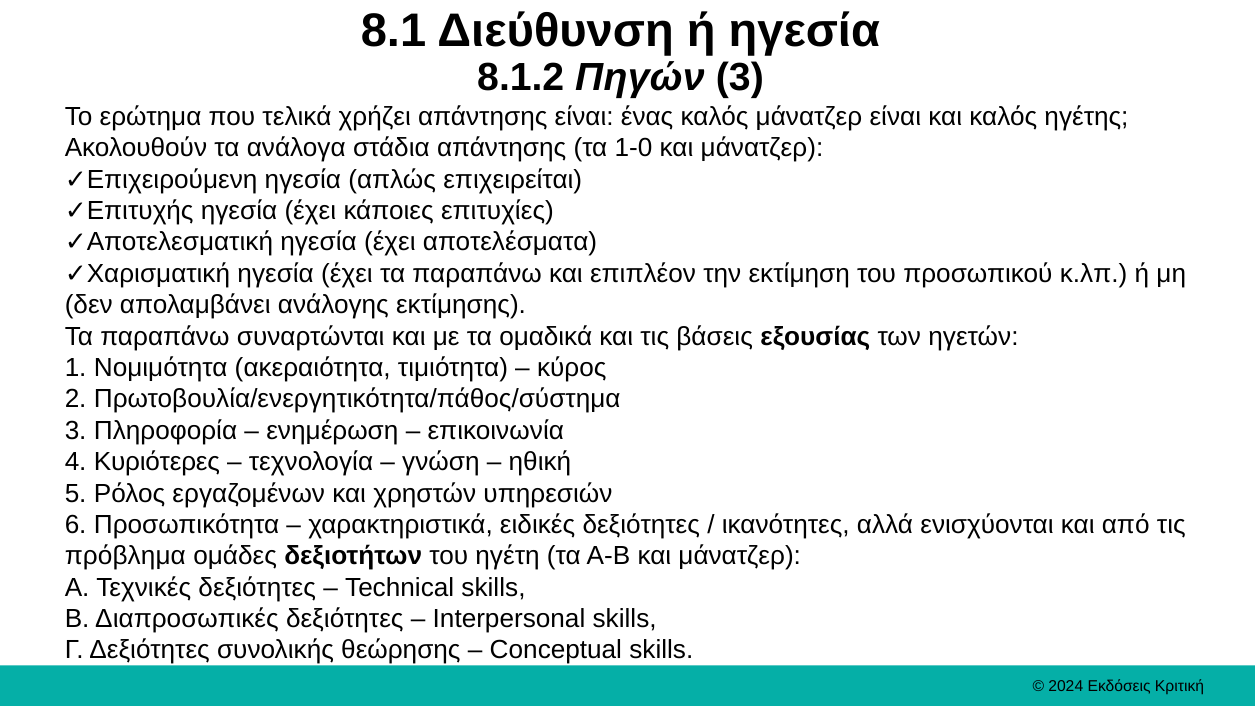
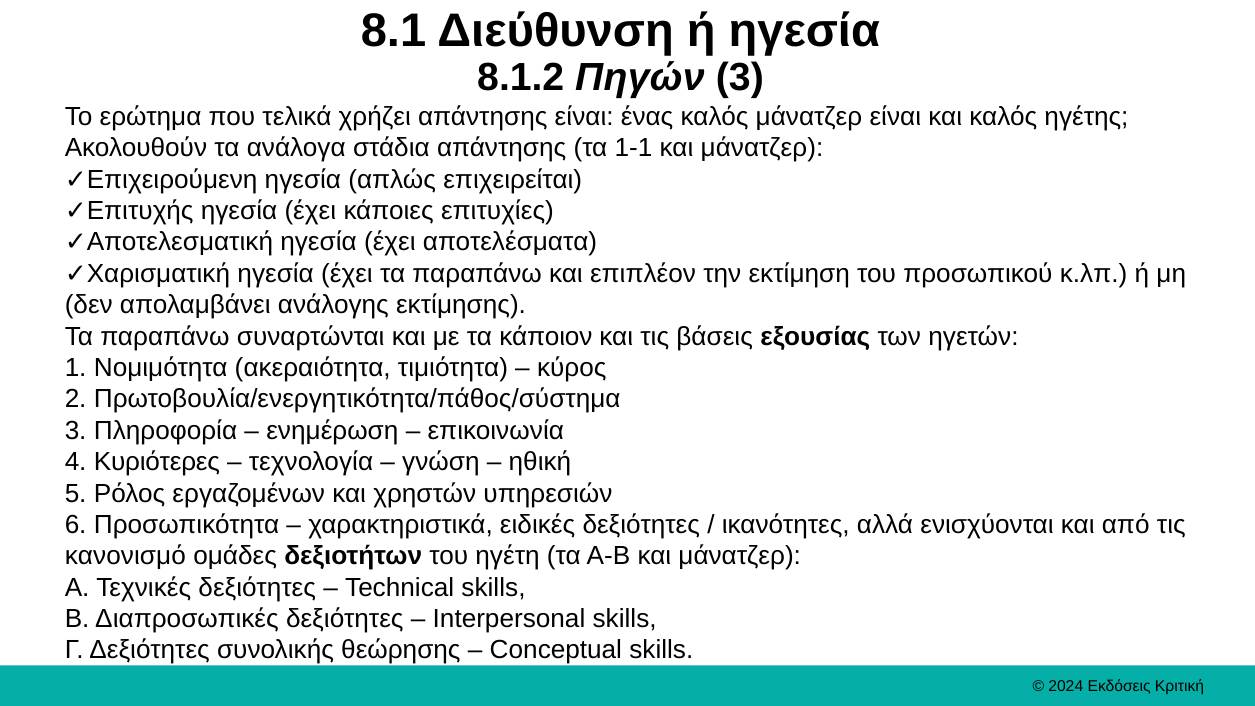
1-0: 1-0 -> 1-1
ομαδικά: ομαδικά -> κάποιον
πρόβλημα: πρόβλημα -> κανονισμό
